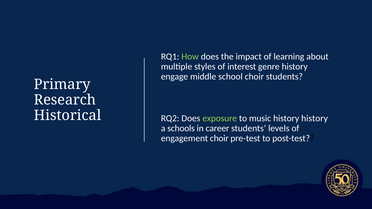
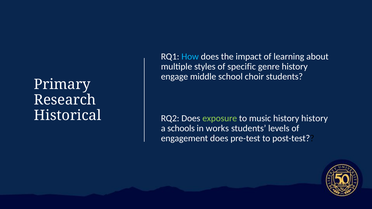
How colour: light green -> light blue
interest: interest -> specific
career: career -> works
engagement choir: choir -> does
